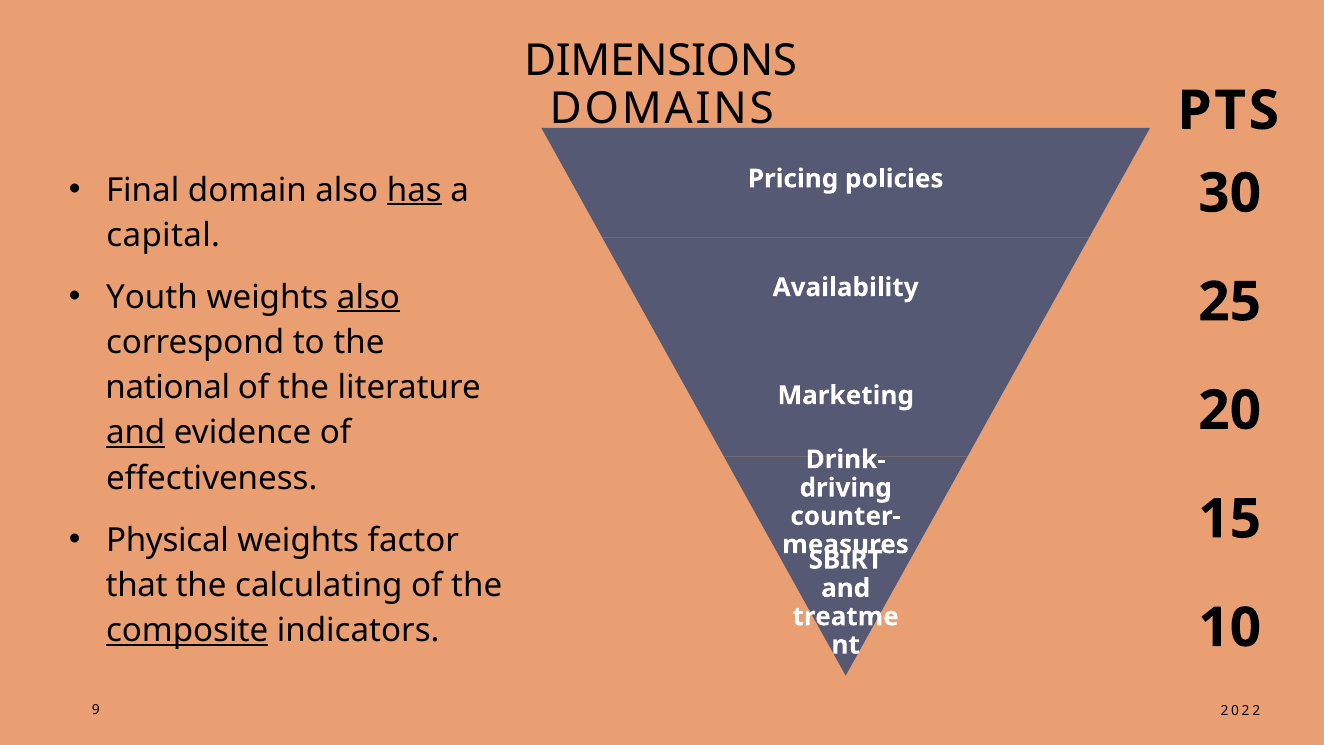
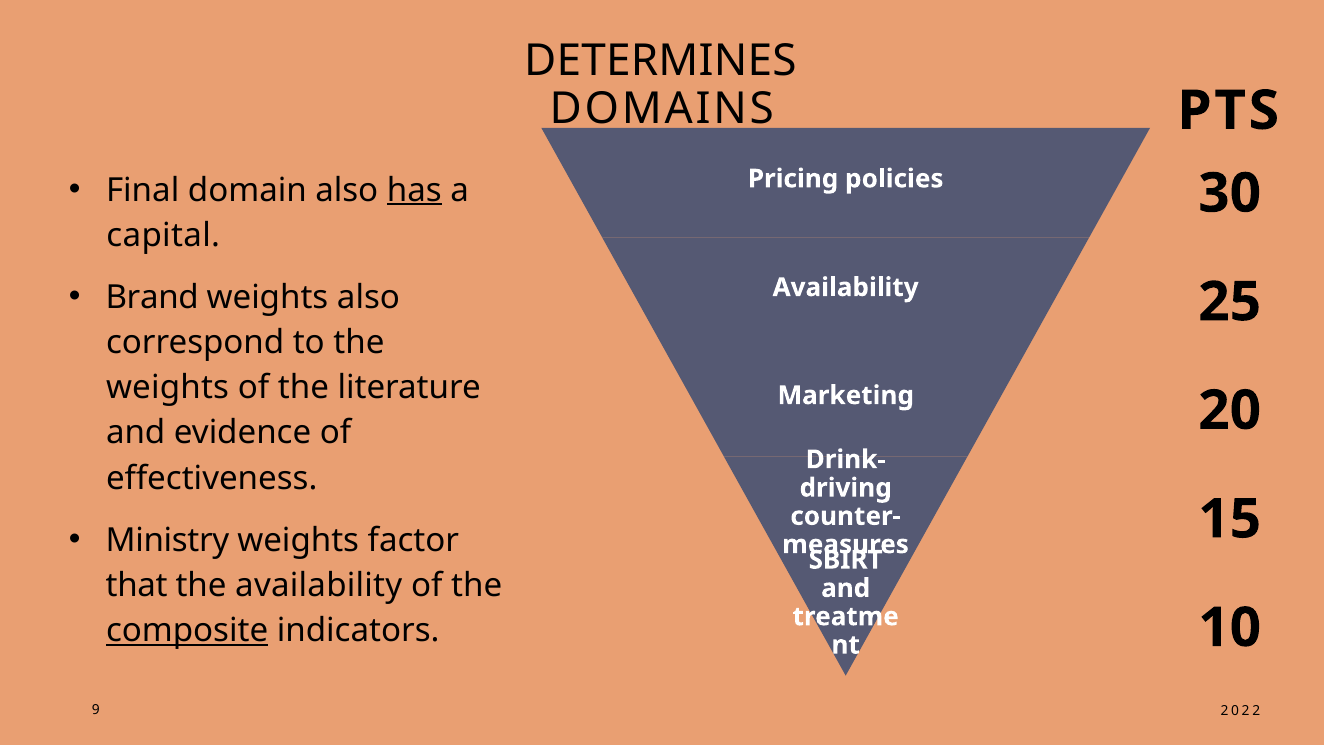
DIMENSIONS: DIMENSIONS -> DETERMINES
Youth: Youth -> Brand
also at (368, 297) underline: present -> none
national at (168, 388): national -> weights
and at (136, 433) underline: present -> none
Physical: Physical -> Ministry
the calculating: calculating -> availability
